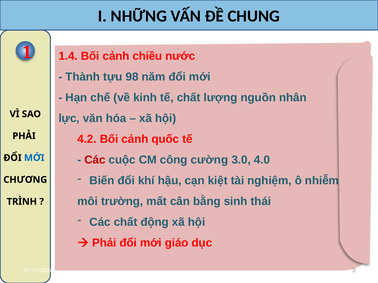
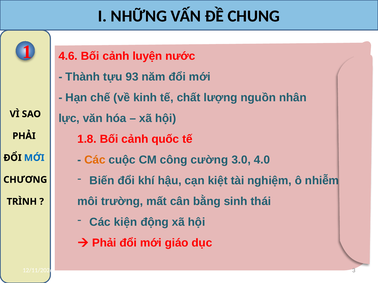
1.4: 1.4 -> 4.6
chiều: chiều -> luyện
98: 98 -> 93
4.2: 4.2 -> 1.8
Các at (95, 160) colour: red -> orange
Các chất: chất -> kiện
